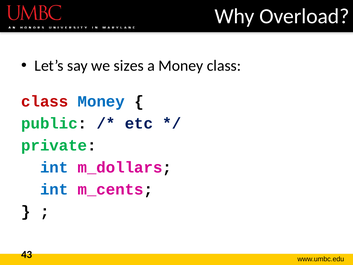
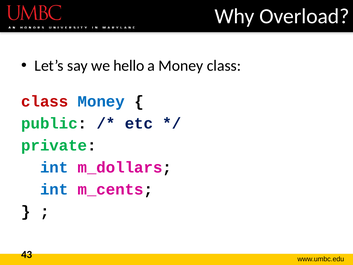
sizes: sizes -> hello
